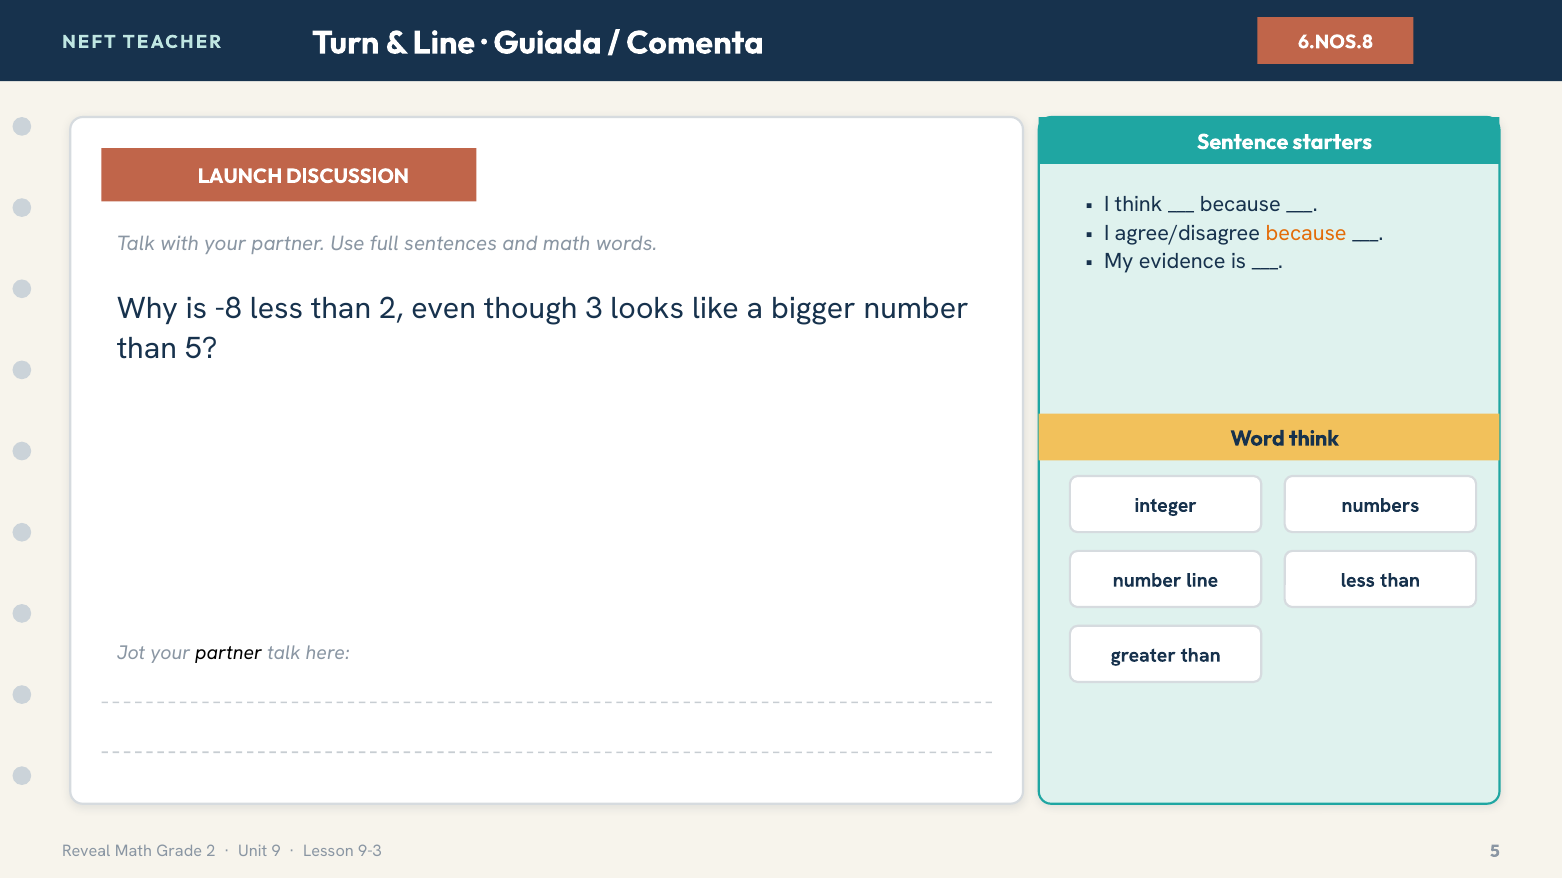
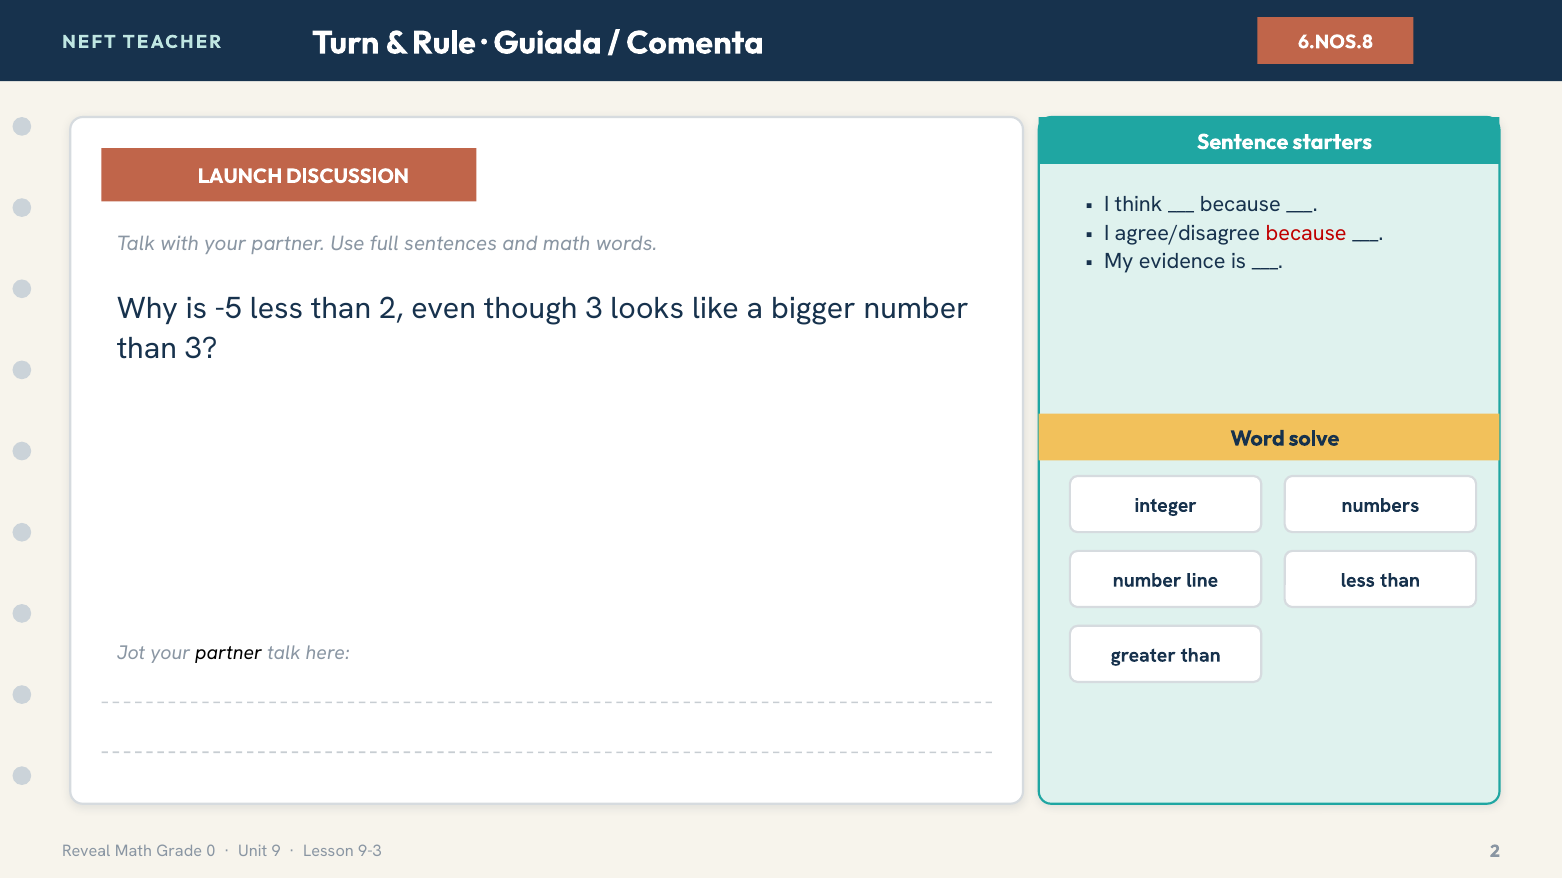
Line at (444, 43): Line -> Rule
because at (1306, 233) colour: orange -> red
-8: -8 -> -5
than 5: 5 -> 3
think at (1314, 439): think -> solve
Grade 2: 2 -> 0
9-3 5: 5 -> 2
